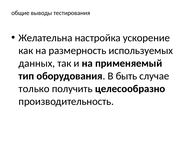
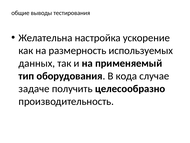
быть: быть -> кода
только: только -> задаче
